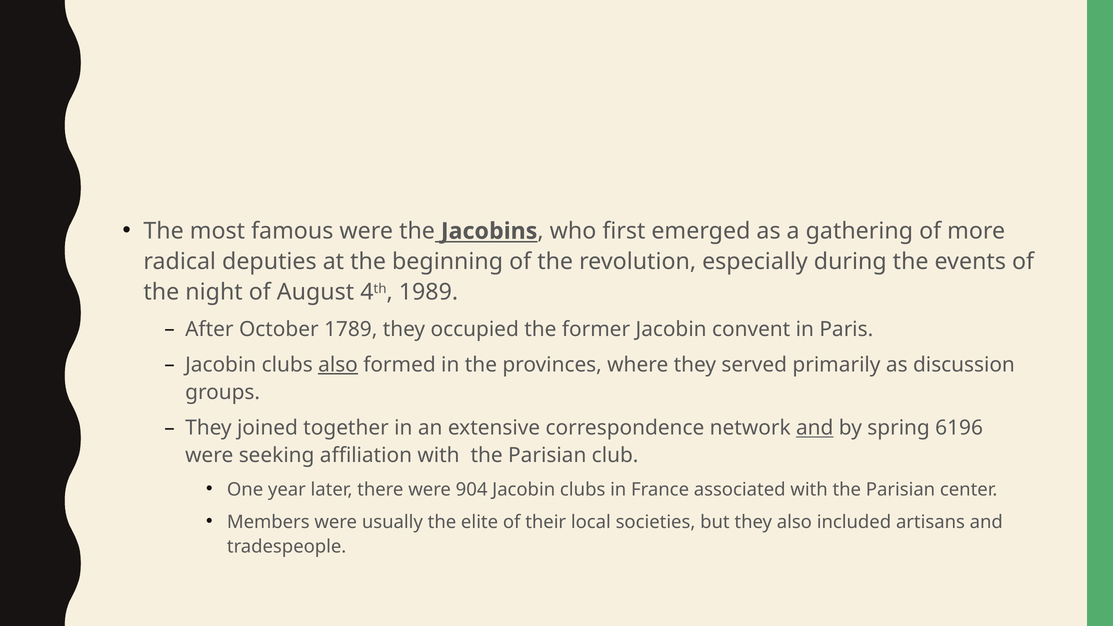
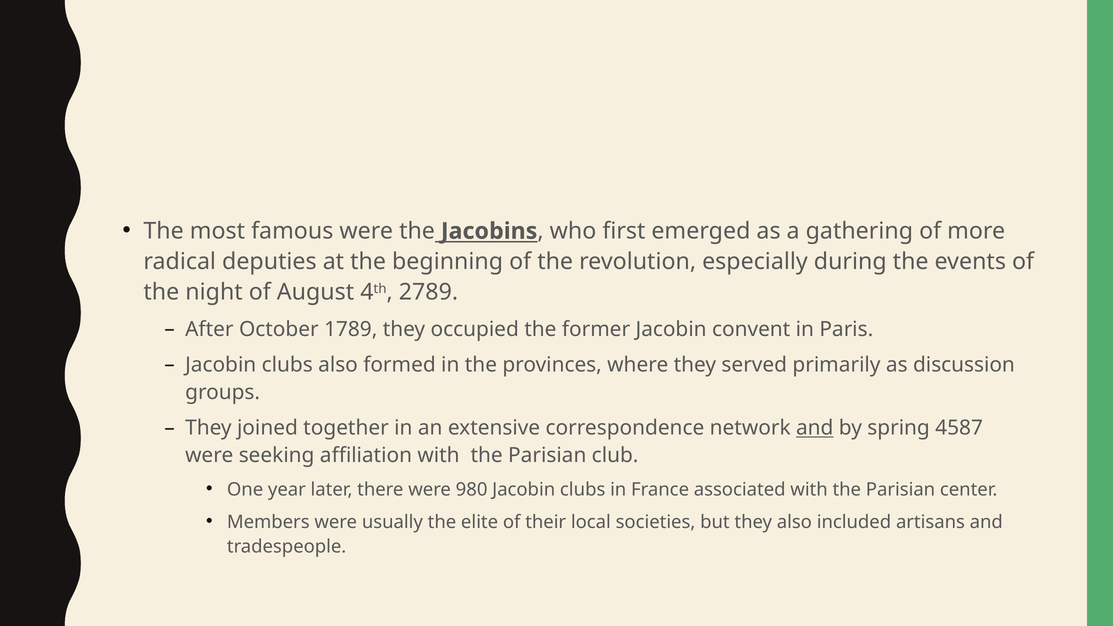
1989: 1989 -> 2789
also at (338, 365) underline: present -> none
6196: 6196 -> 4587
904: 904 -> 980
